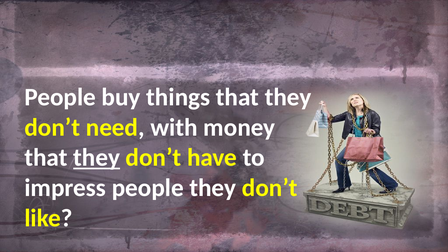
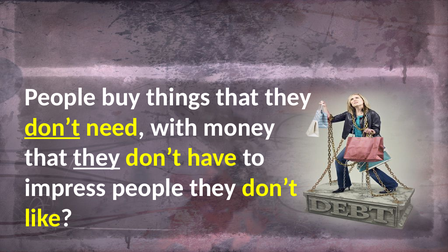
don’t at (52, 127) underline: none -> present
